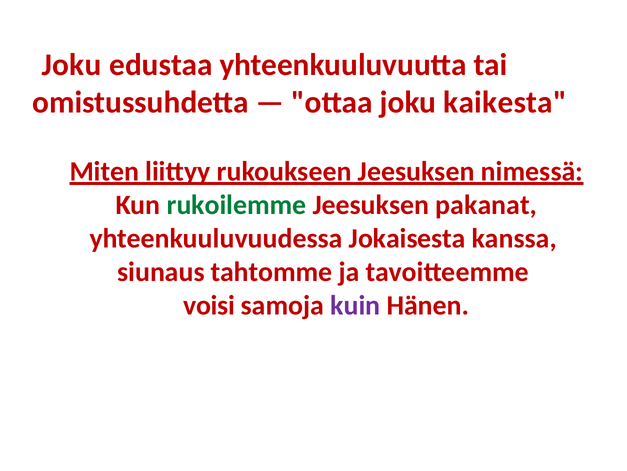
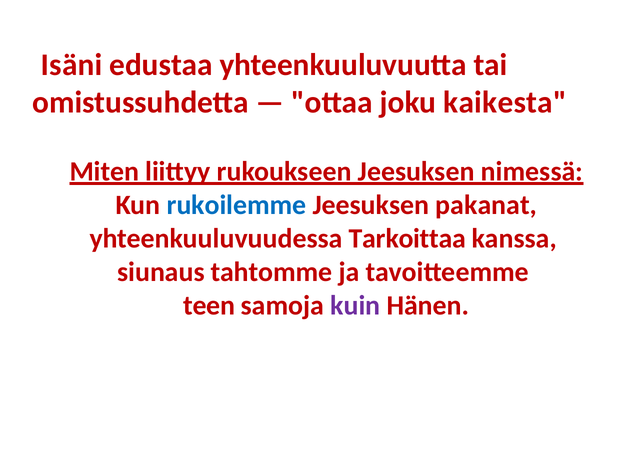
Joku at (71, 65): Joku -> Isäni
rukoilemme colour: green -> blue
Jokaisesta: Jokaisesta -> Tarkoittaa
voisi: voisi -> teen
